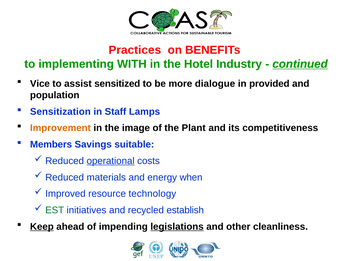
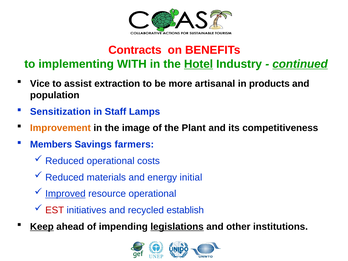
Practices: Practices -> Contracts
Hotel underline: none -> present
sensitized: sensitized -> extraction
dialogue: dialogue -> artisanal
provided: provided -> products
suitable: suitable -> farmers
operational at (111, 161) underline: present -> none
when: when -> initial
Improved underline: none -> present
resource technology: technology -> operational
EST colour: green -> red
cleanliness: cleanliness -> institutions
